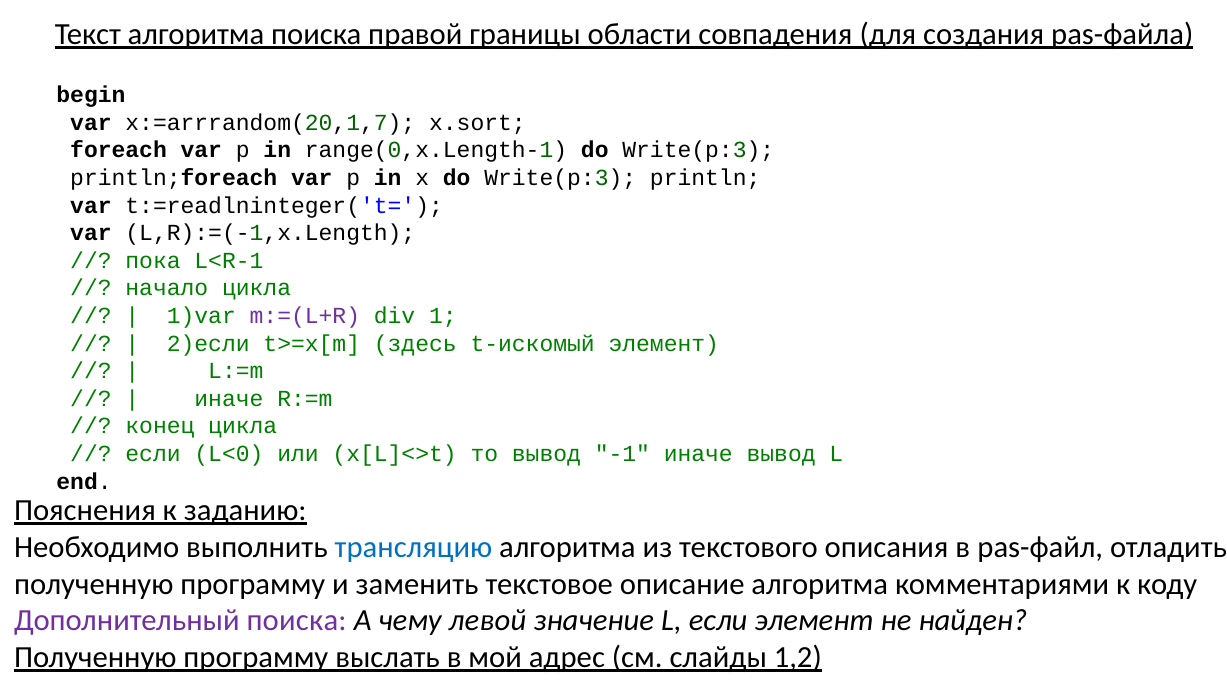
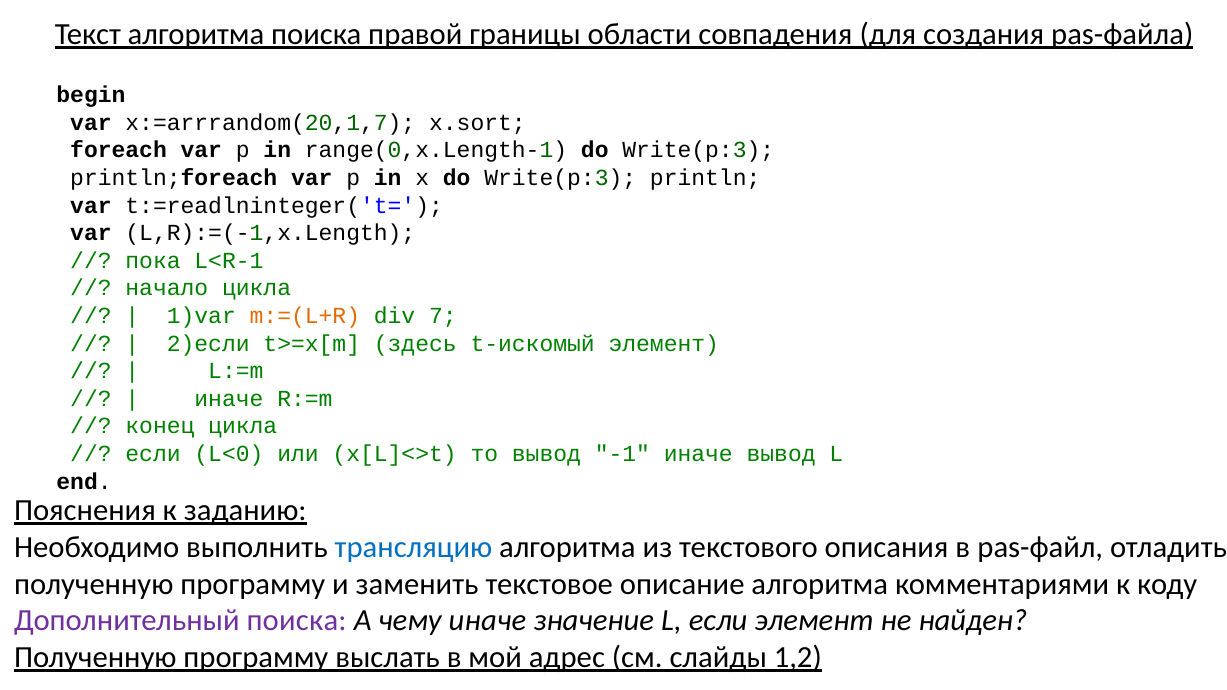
m:=(L+R colour: purple -> orange
1: 1 -> 7
чему левой: левой -> иначе
